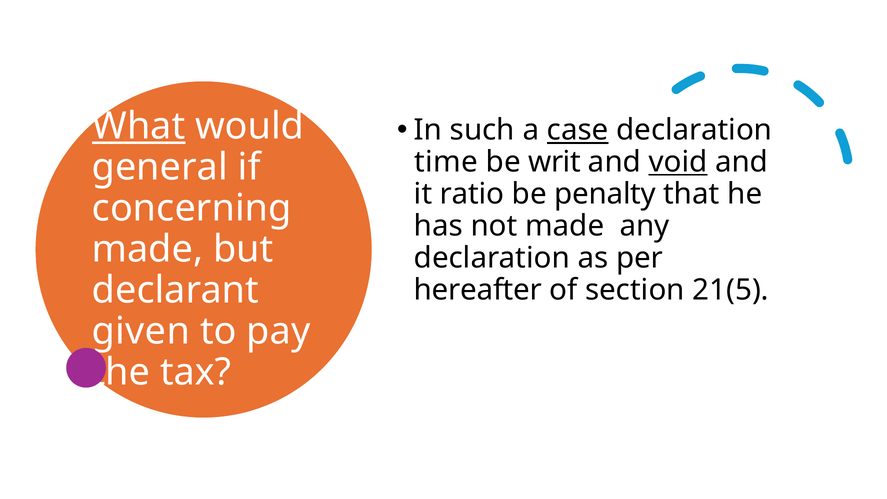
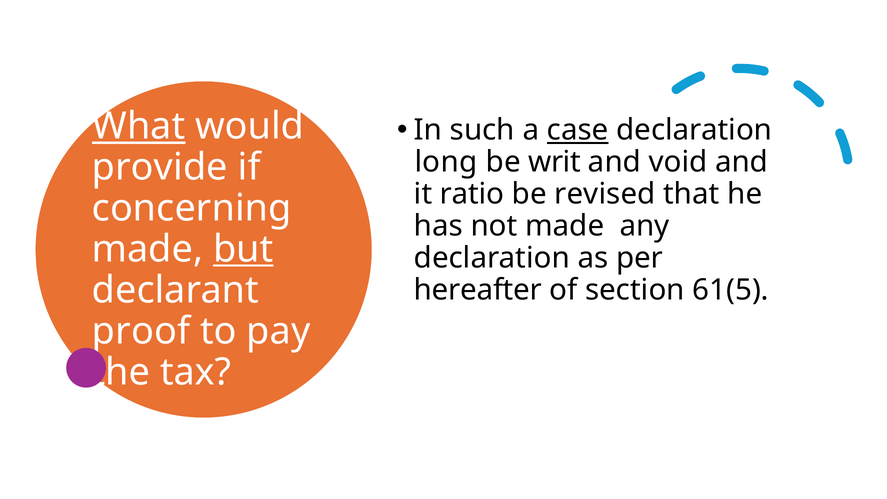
time: time -> long
void underline: present -> none
general: general -> provide
penalty: penalty -> revised
but underline: none -> present
21(5: 21(5 -> 61(5
given: given -> proof
